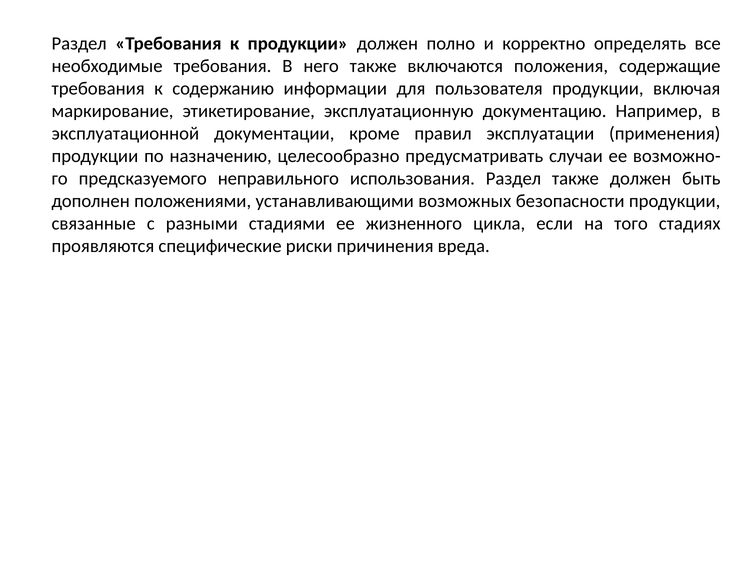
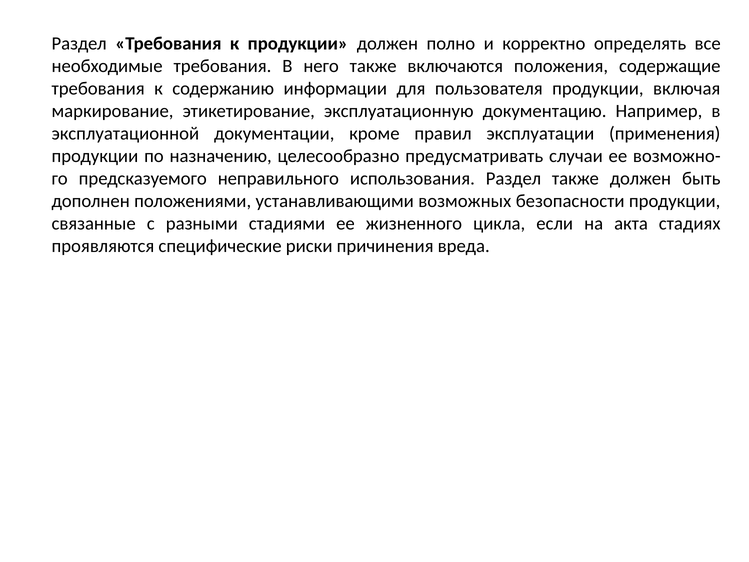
того: того -> акта
